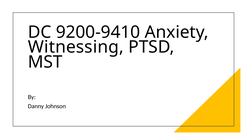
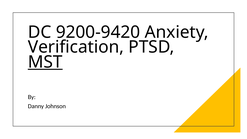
9200-9410: 9200-9410 -> 9200-9420
Witnessing: Witnessing -> Verification
MST underline: none -> present
